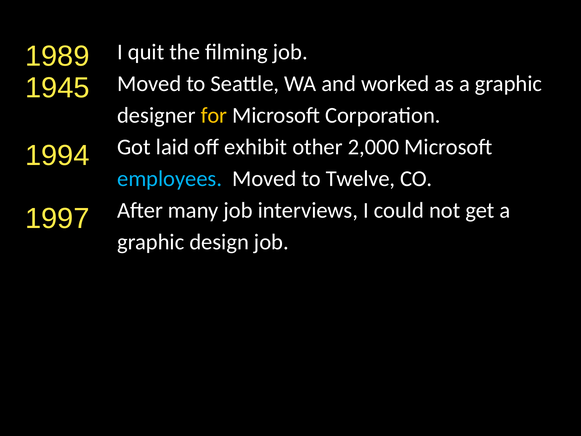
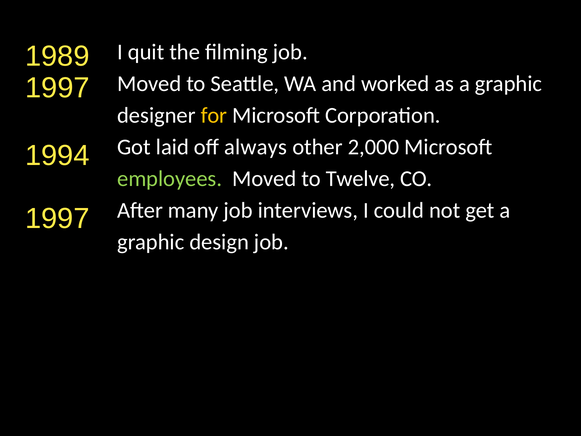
1945 at (57, 88): 1945 -> 1997
exhibit: exhibit -> always
employees colour: light blue -> light green
